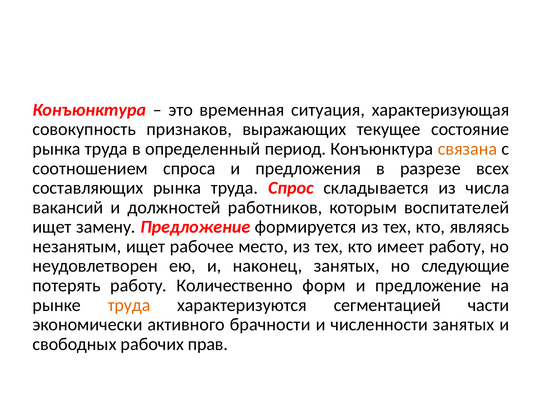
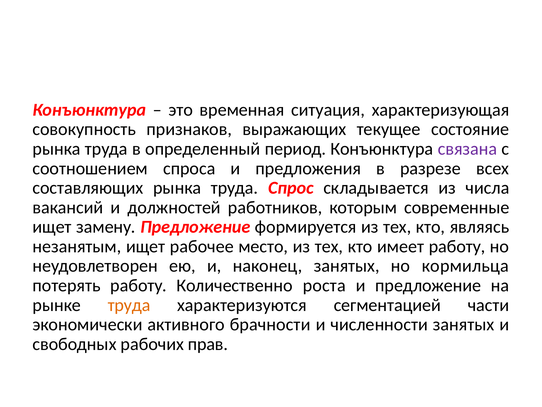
связана colour: orange -> purple
воспитателей: воспитателей -> современные
следующие: следующие -> кормильца
форм: форм -> роста
